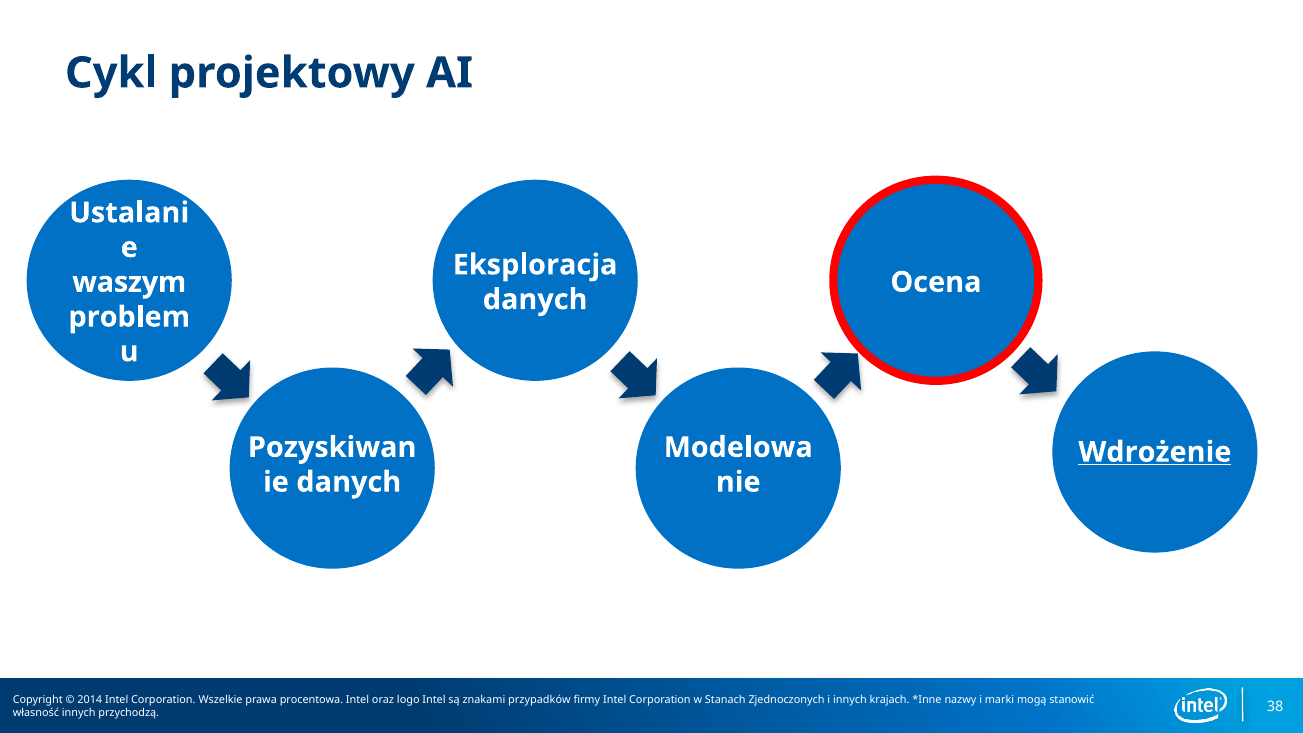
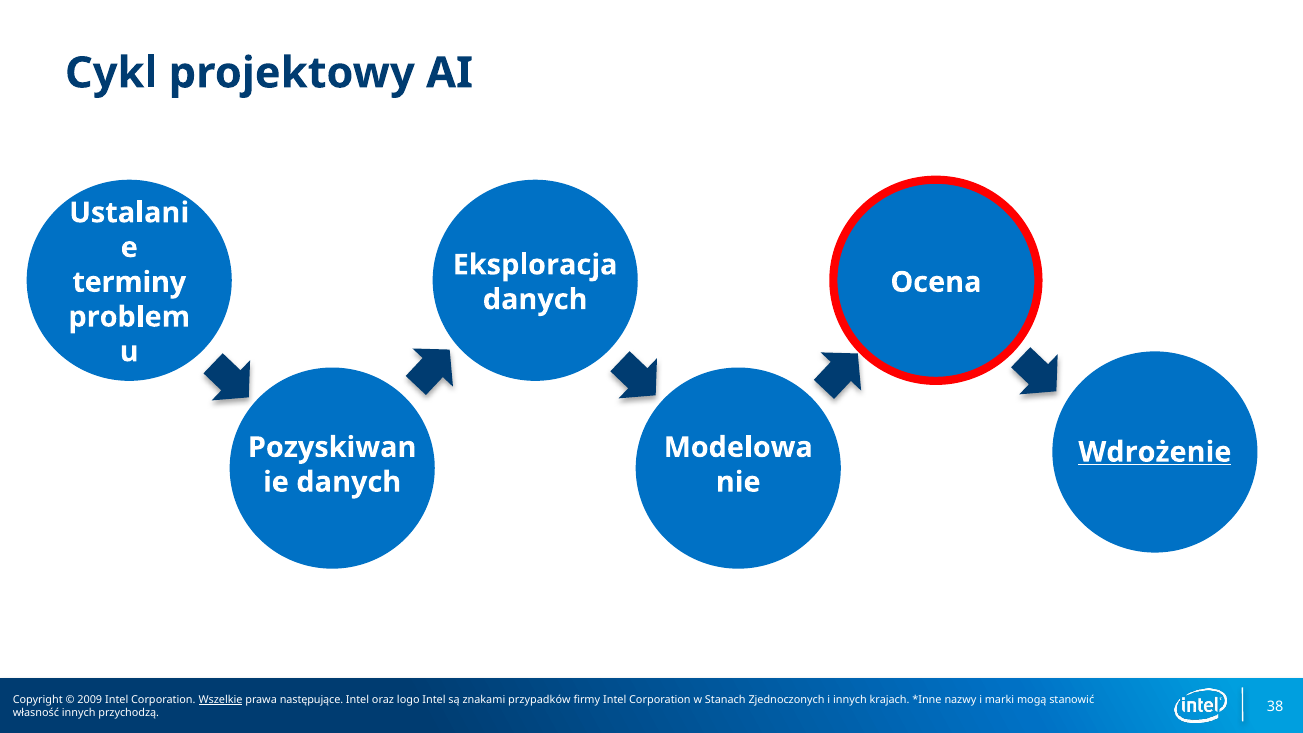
waszym: waszym -> terminy
2014: 2014 -> 2009
Wszelkie underline: none -> present
procentowa: procentowa -> następujące
